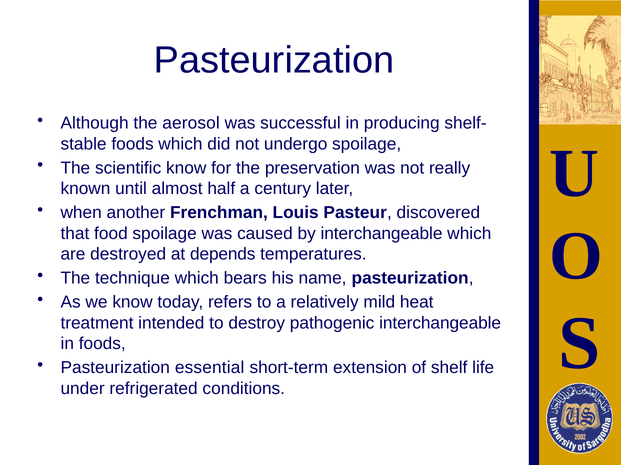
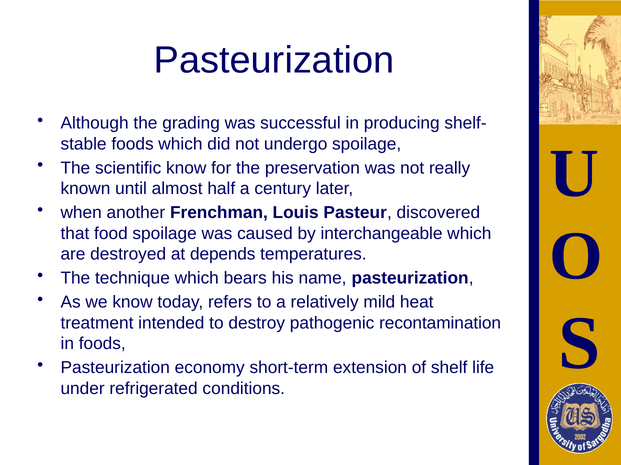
aerosol: aerosol -> grading
pathogenic interchangeable: interchangeable -> recontamination
essential: essential -> economy
